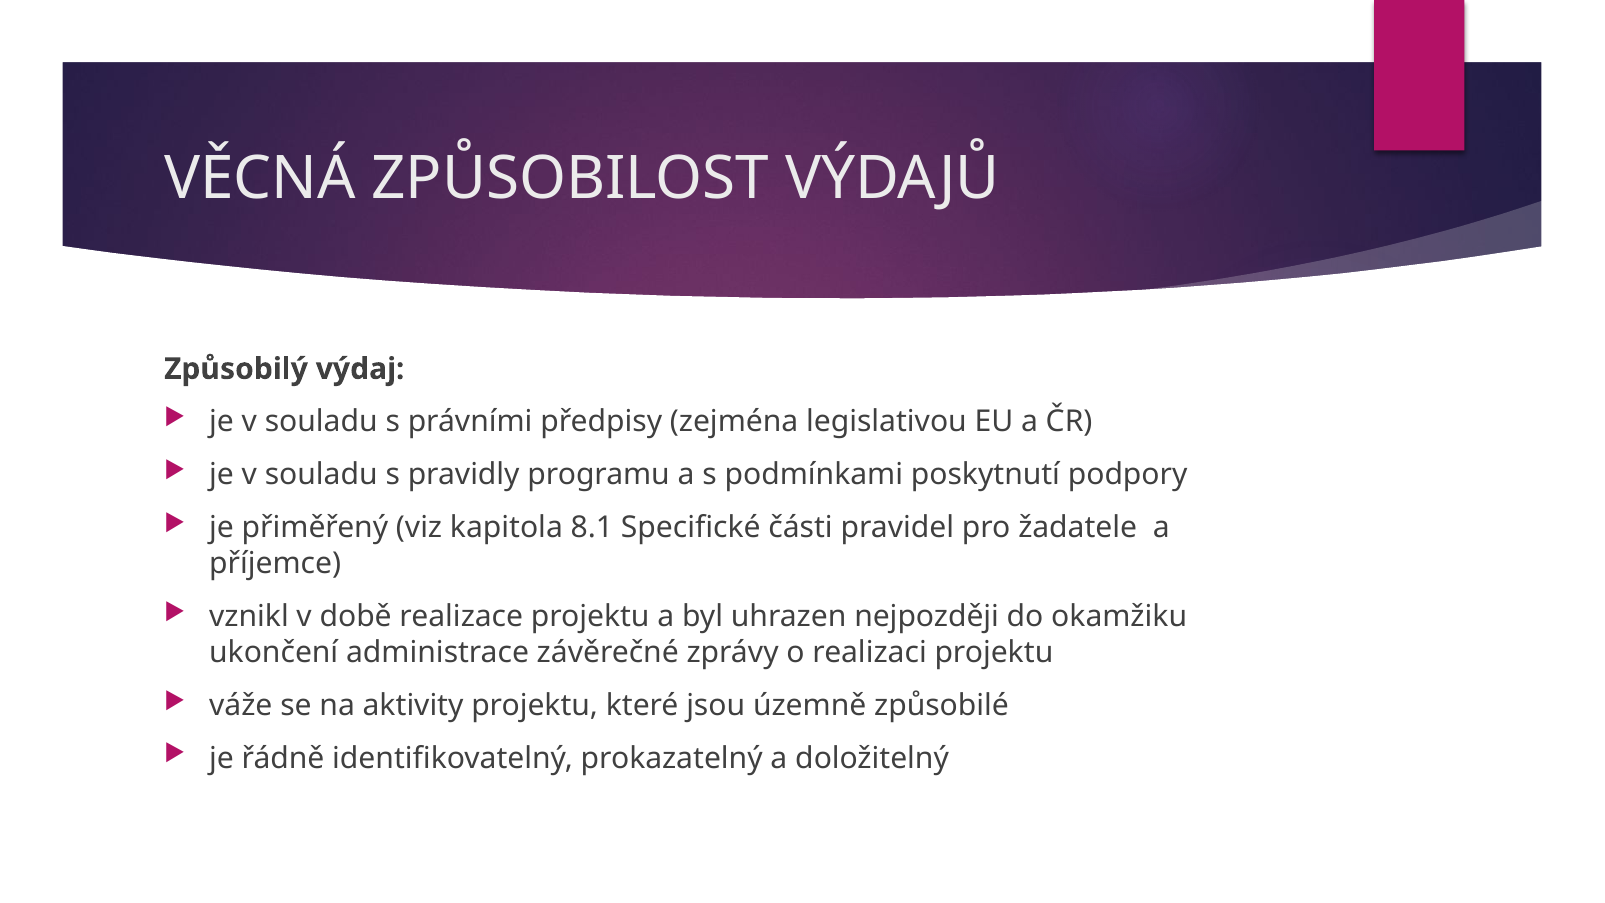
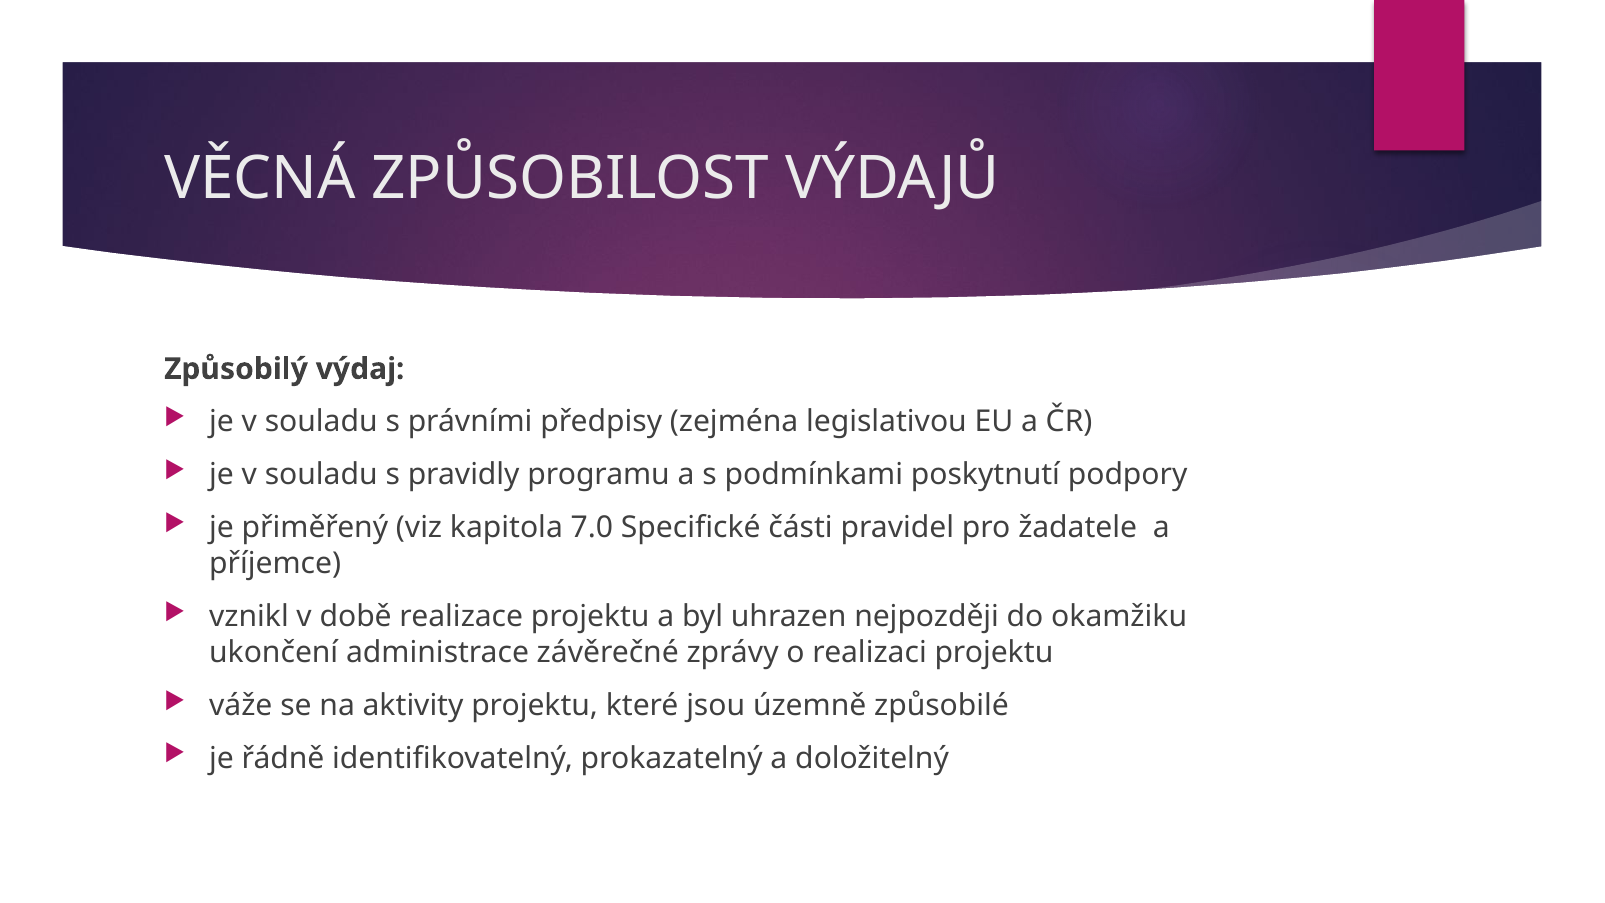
8.1: 8.1 -> 7.0
